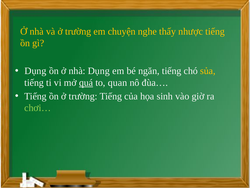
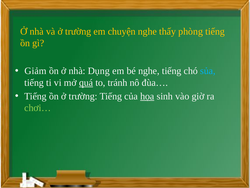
nhược: nhược -> phòng
Dụng at (35, 71): Dụng -> Giảm
bé ngăn: ngăn -> nghe
sủa colour: yellow -> light blue
quan: quan -> tránh
họa underline: none -> present
